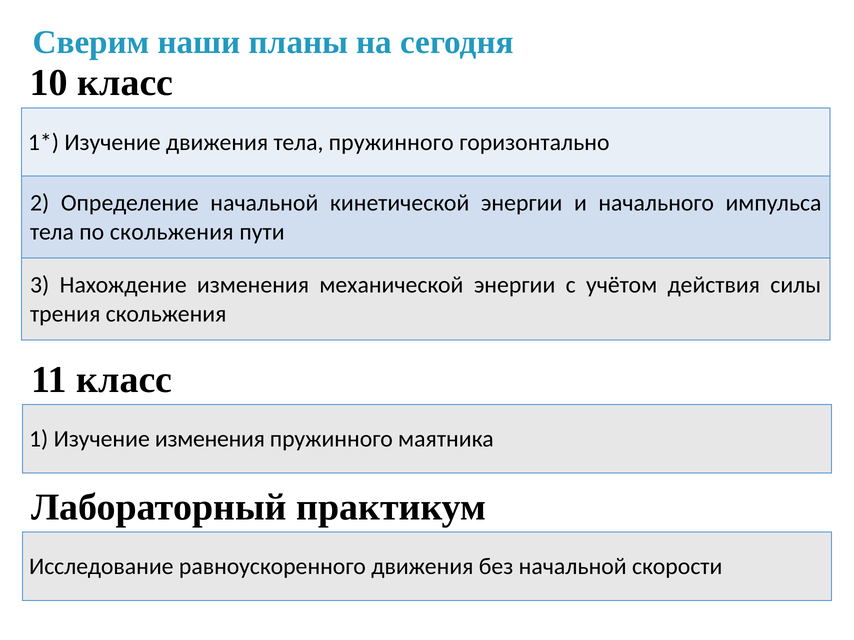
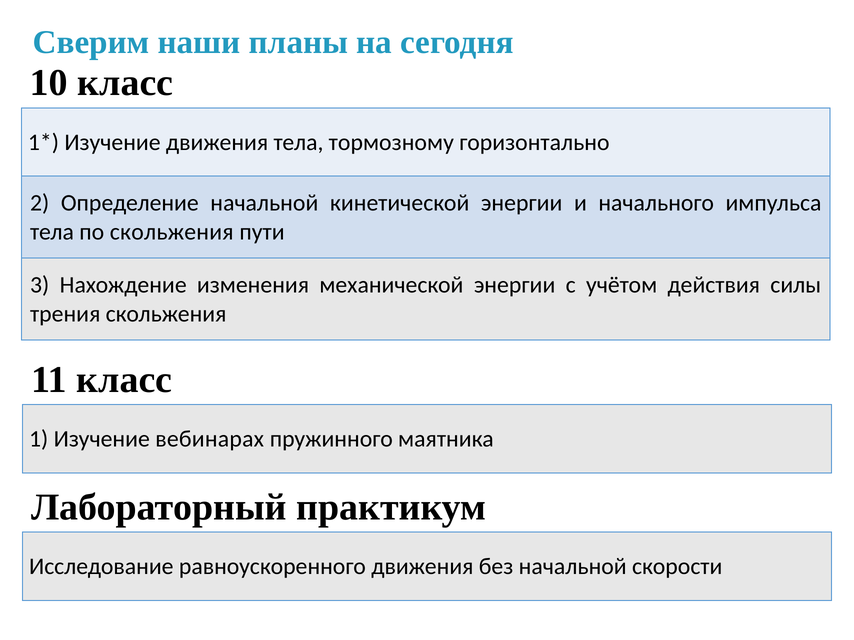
тела пружинного: пружинного -> тормозному
Изучение изменения: изменения -> вебинарах
